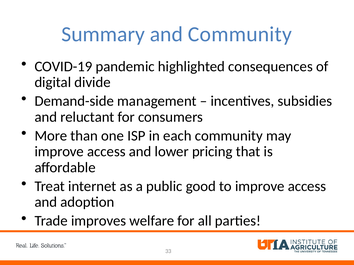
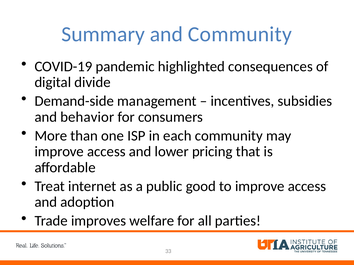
reluctant: reluctant -> behavior
